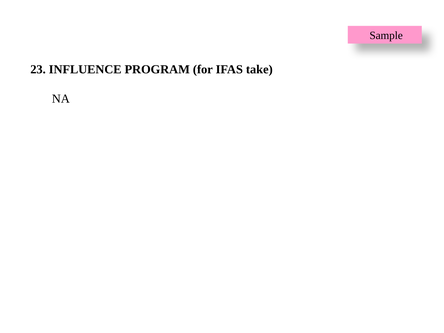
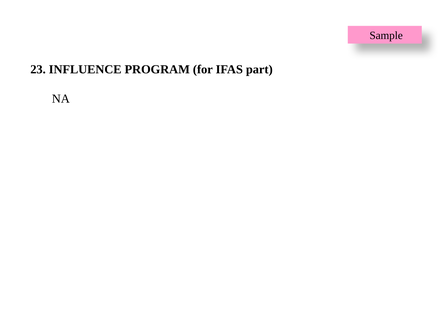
take: take -> part
